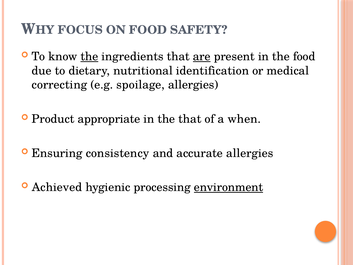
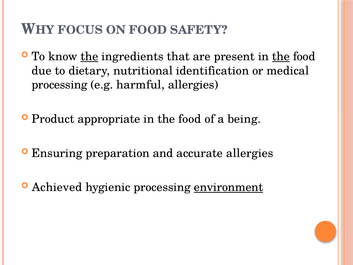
are underline: present -> none
the at (281, 57) underline: none -> present
correcting at (59, 85): correcting -> processing
spoilage: spoilage -> harmful
that at (190, 119): that -> food
when: when -> being
consistency: consistency -> preparation
